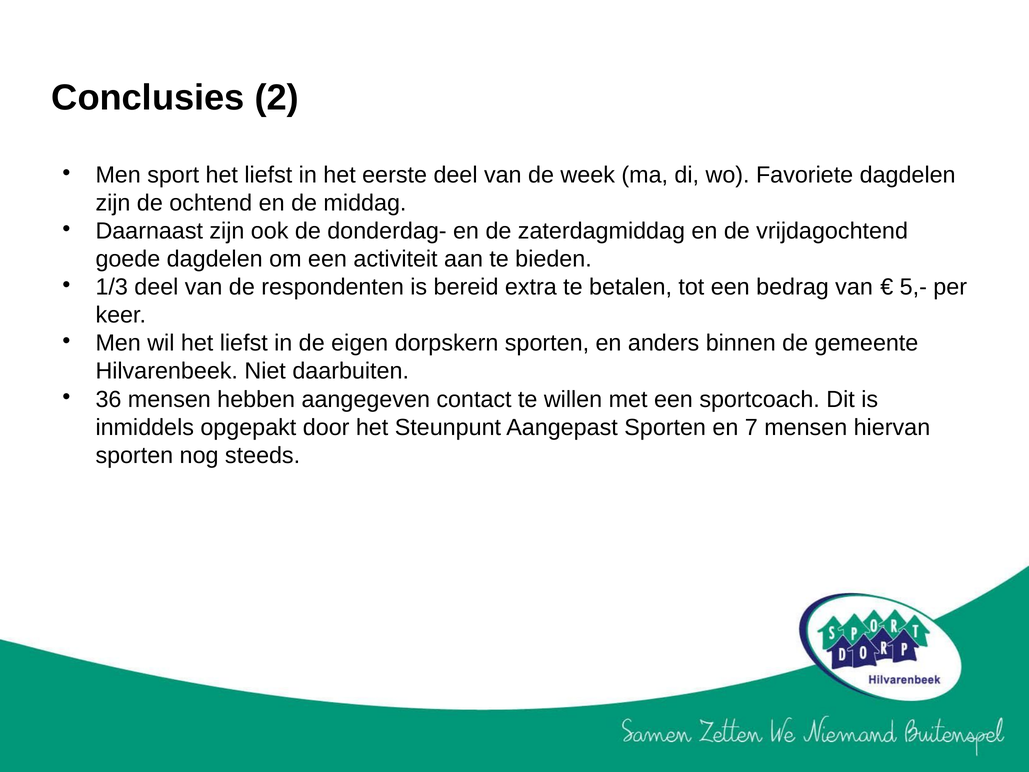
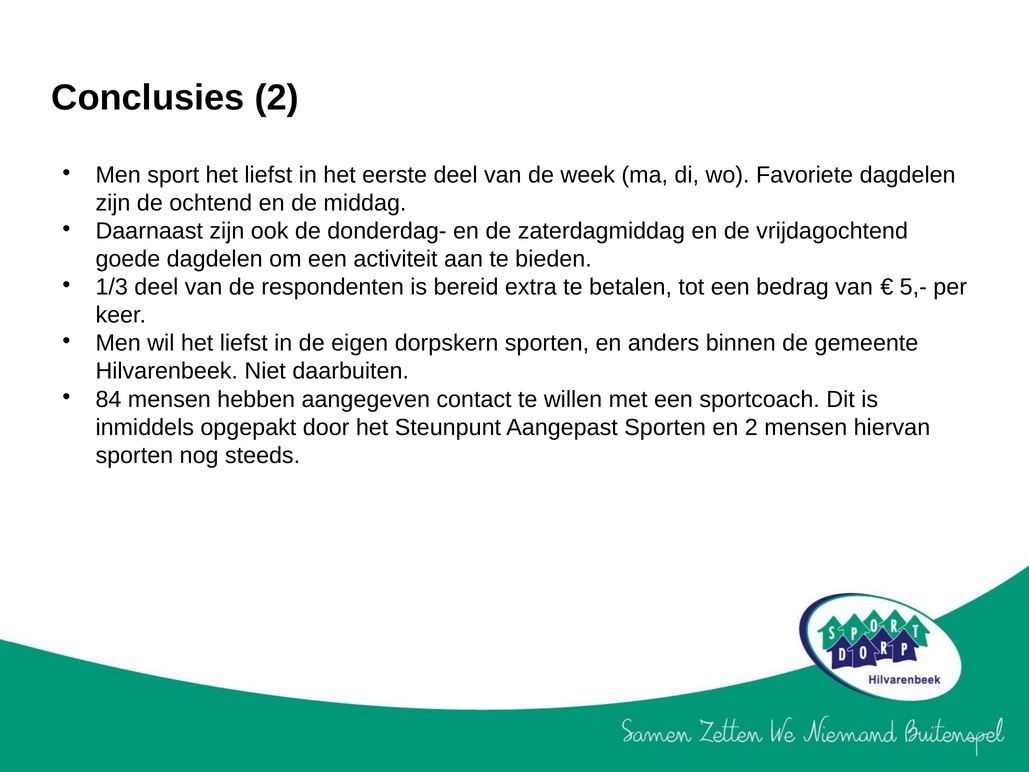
36: 36 -> 84
en 7: 7 -> 2
